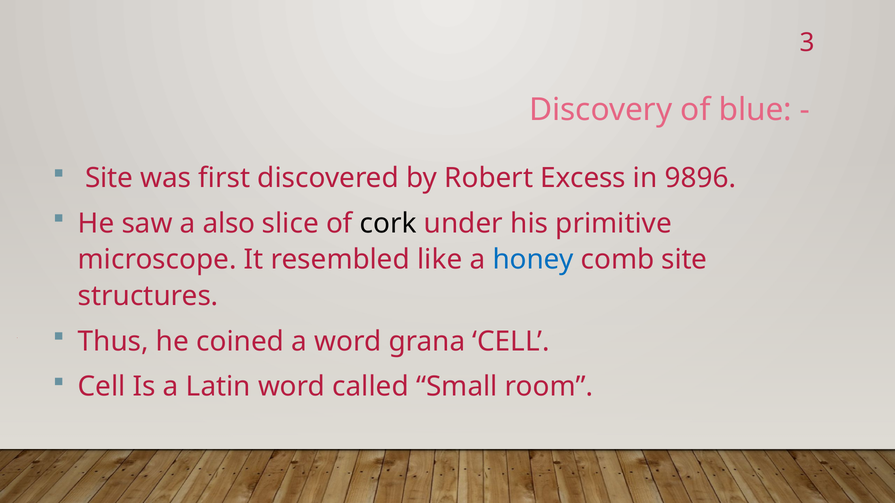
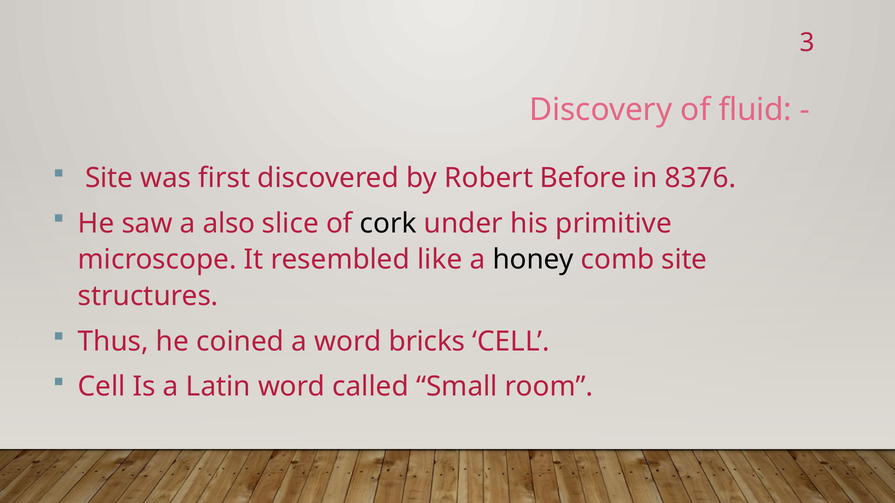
blue: blue -> fluid
Excess: Excess -> Before
9896: 9896 -> 8376
honey colour: blue -> black
grana: grana -> bricks
